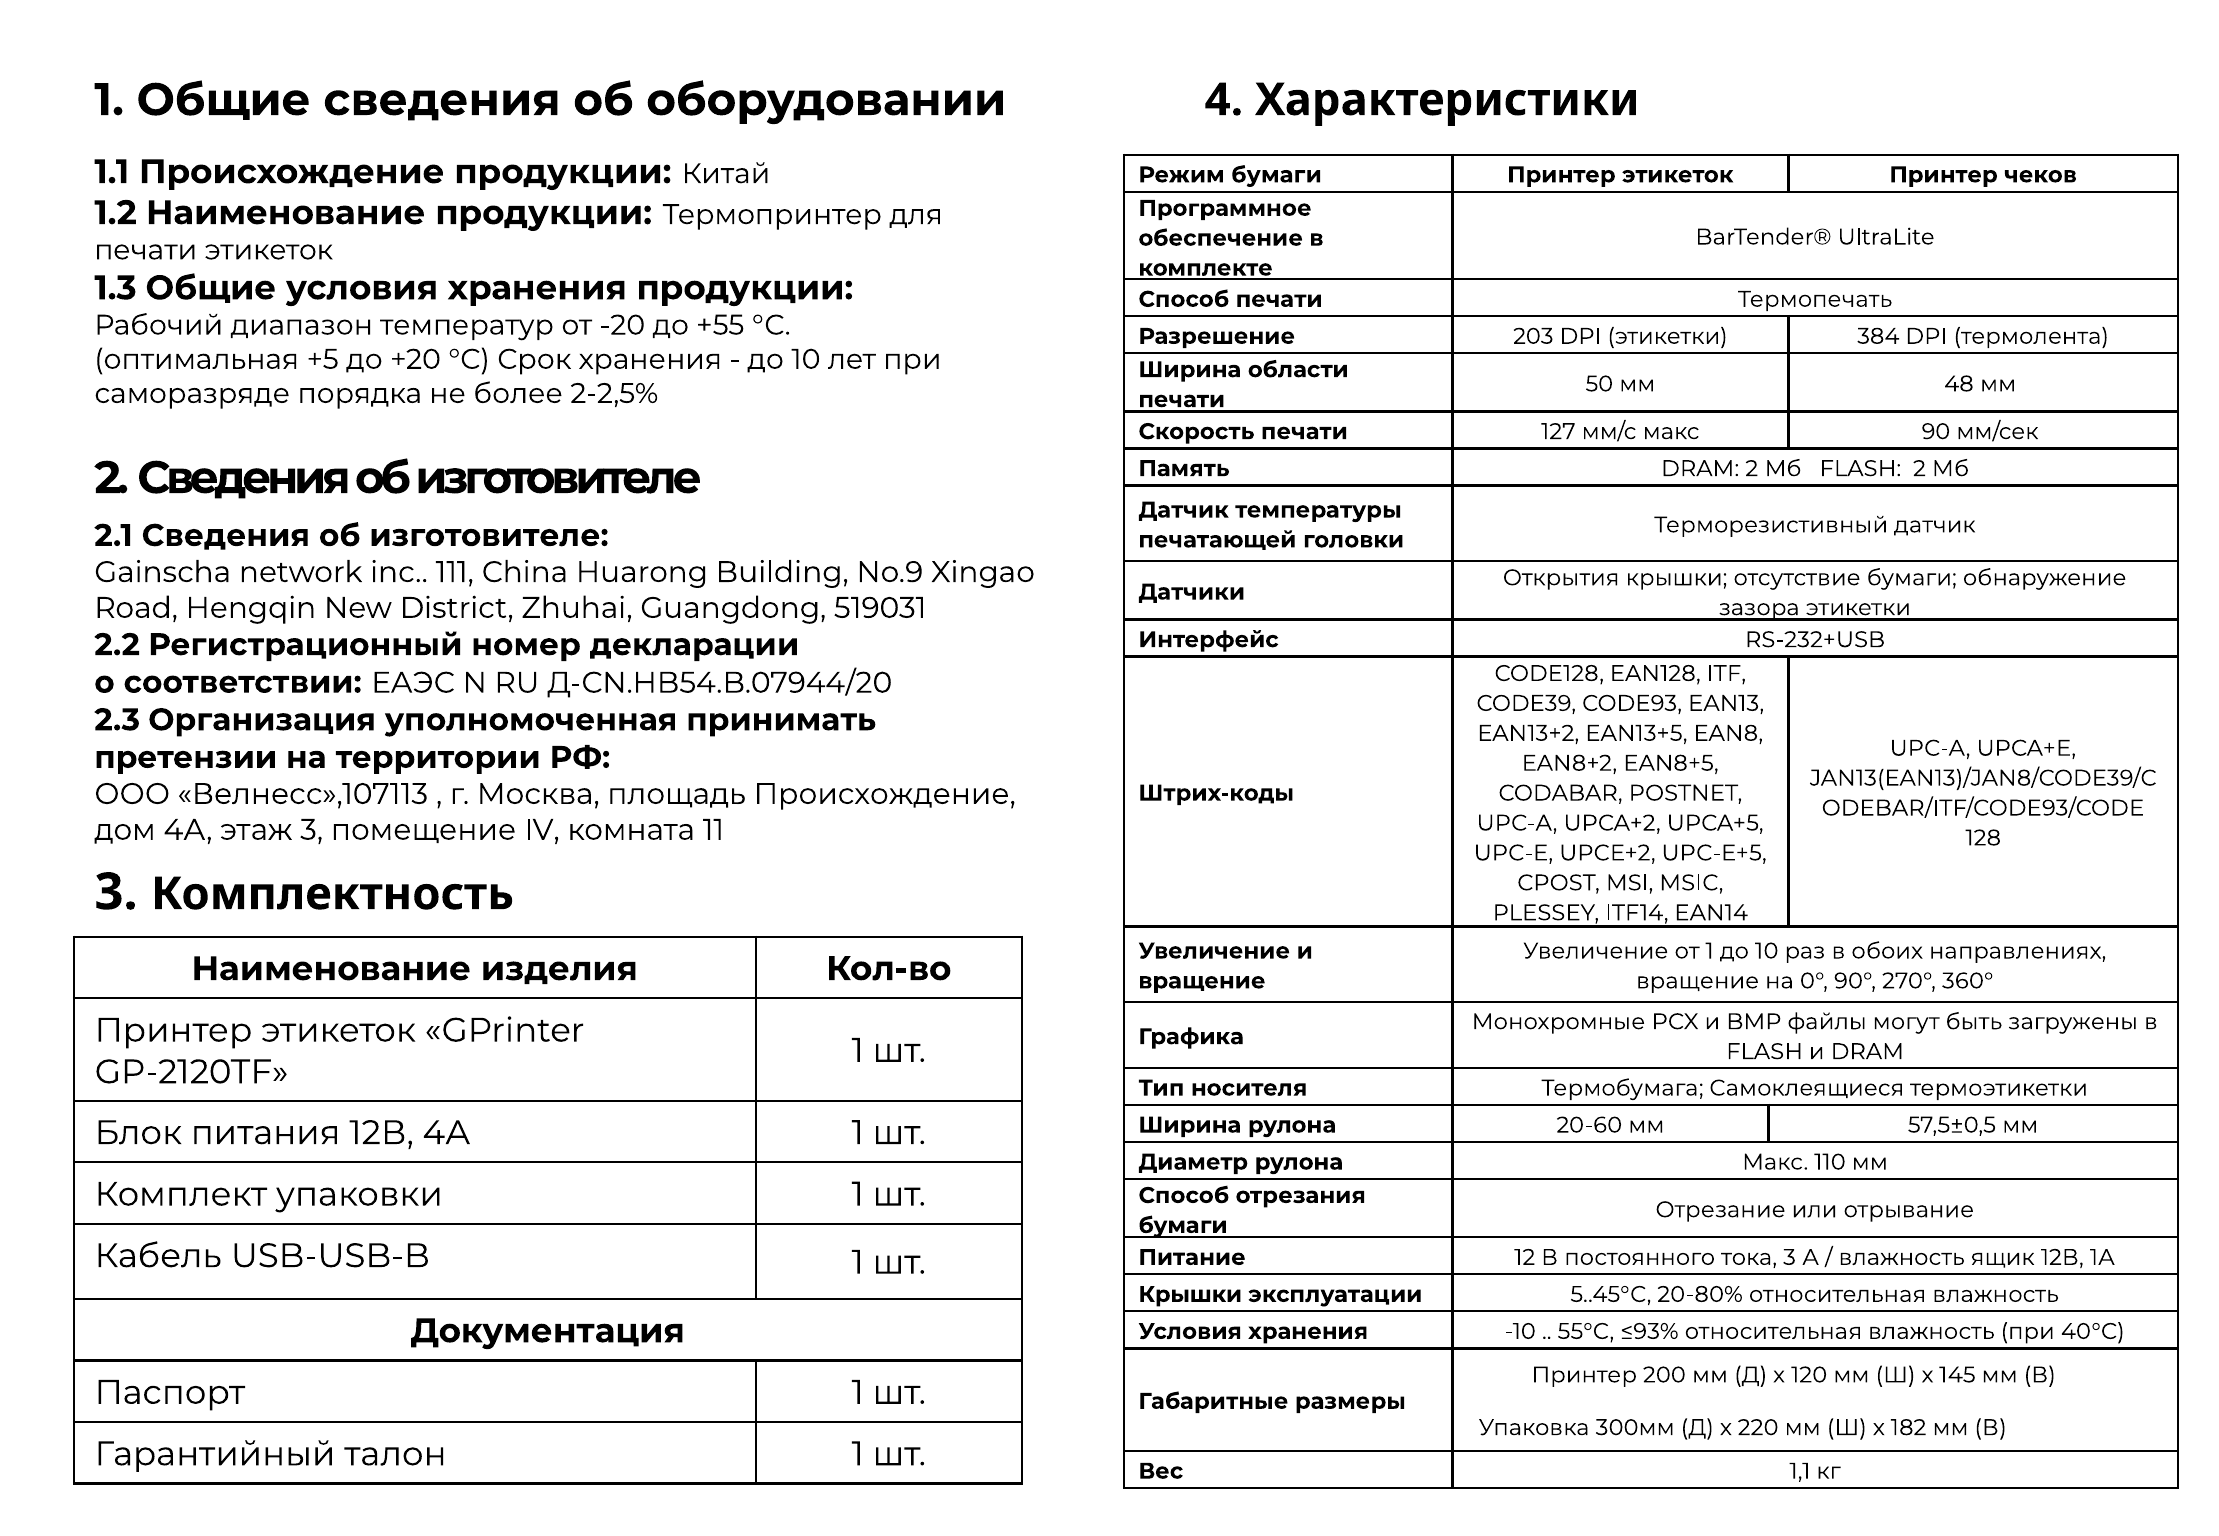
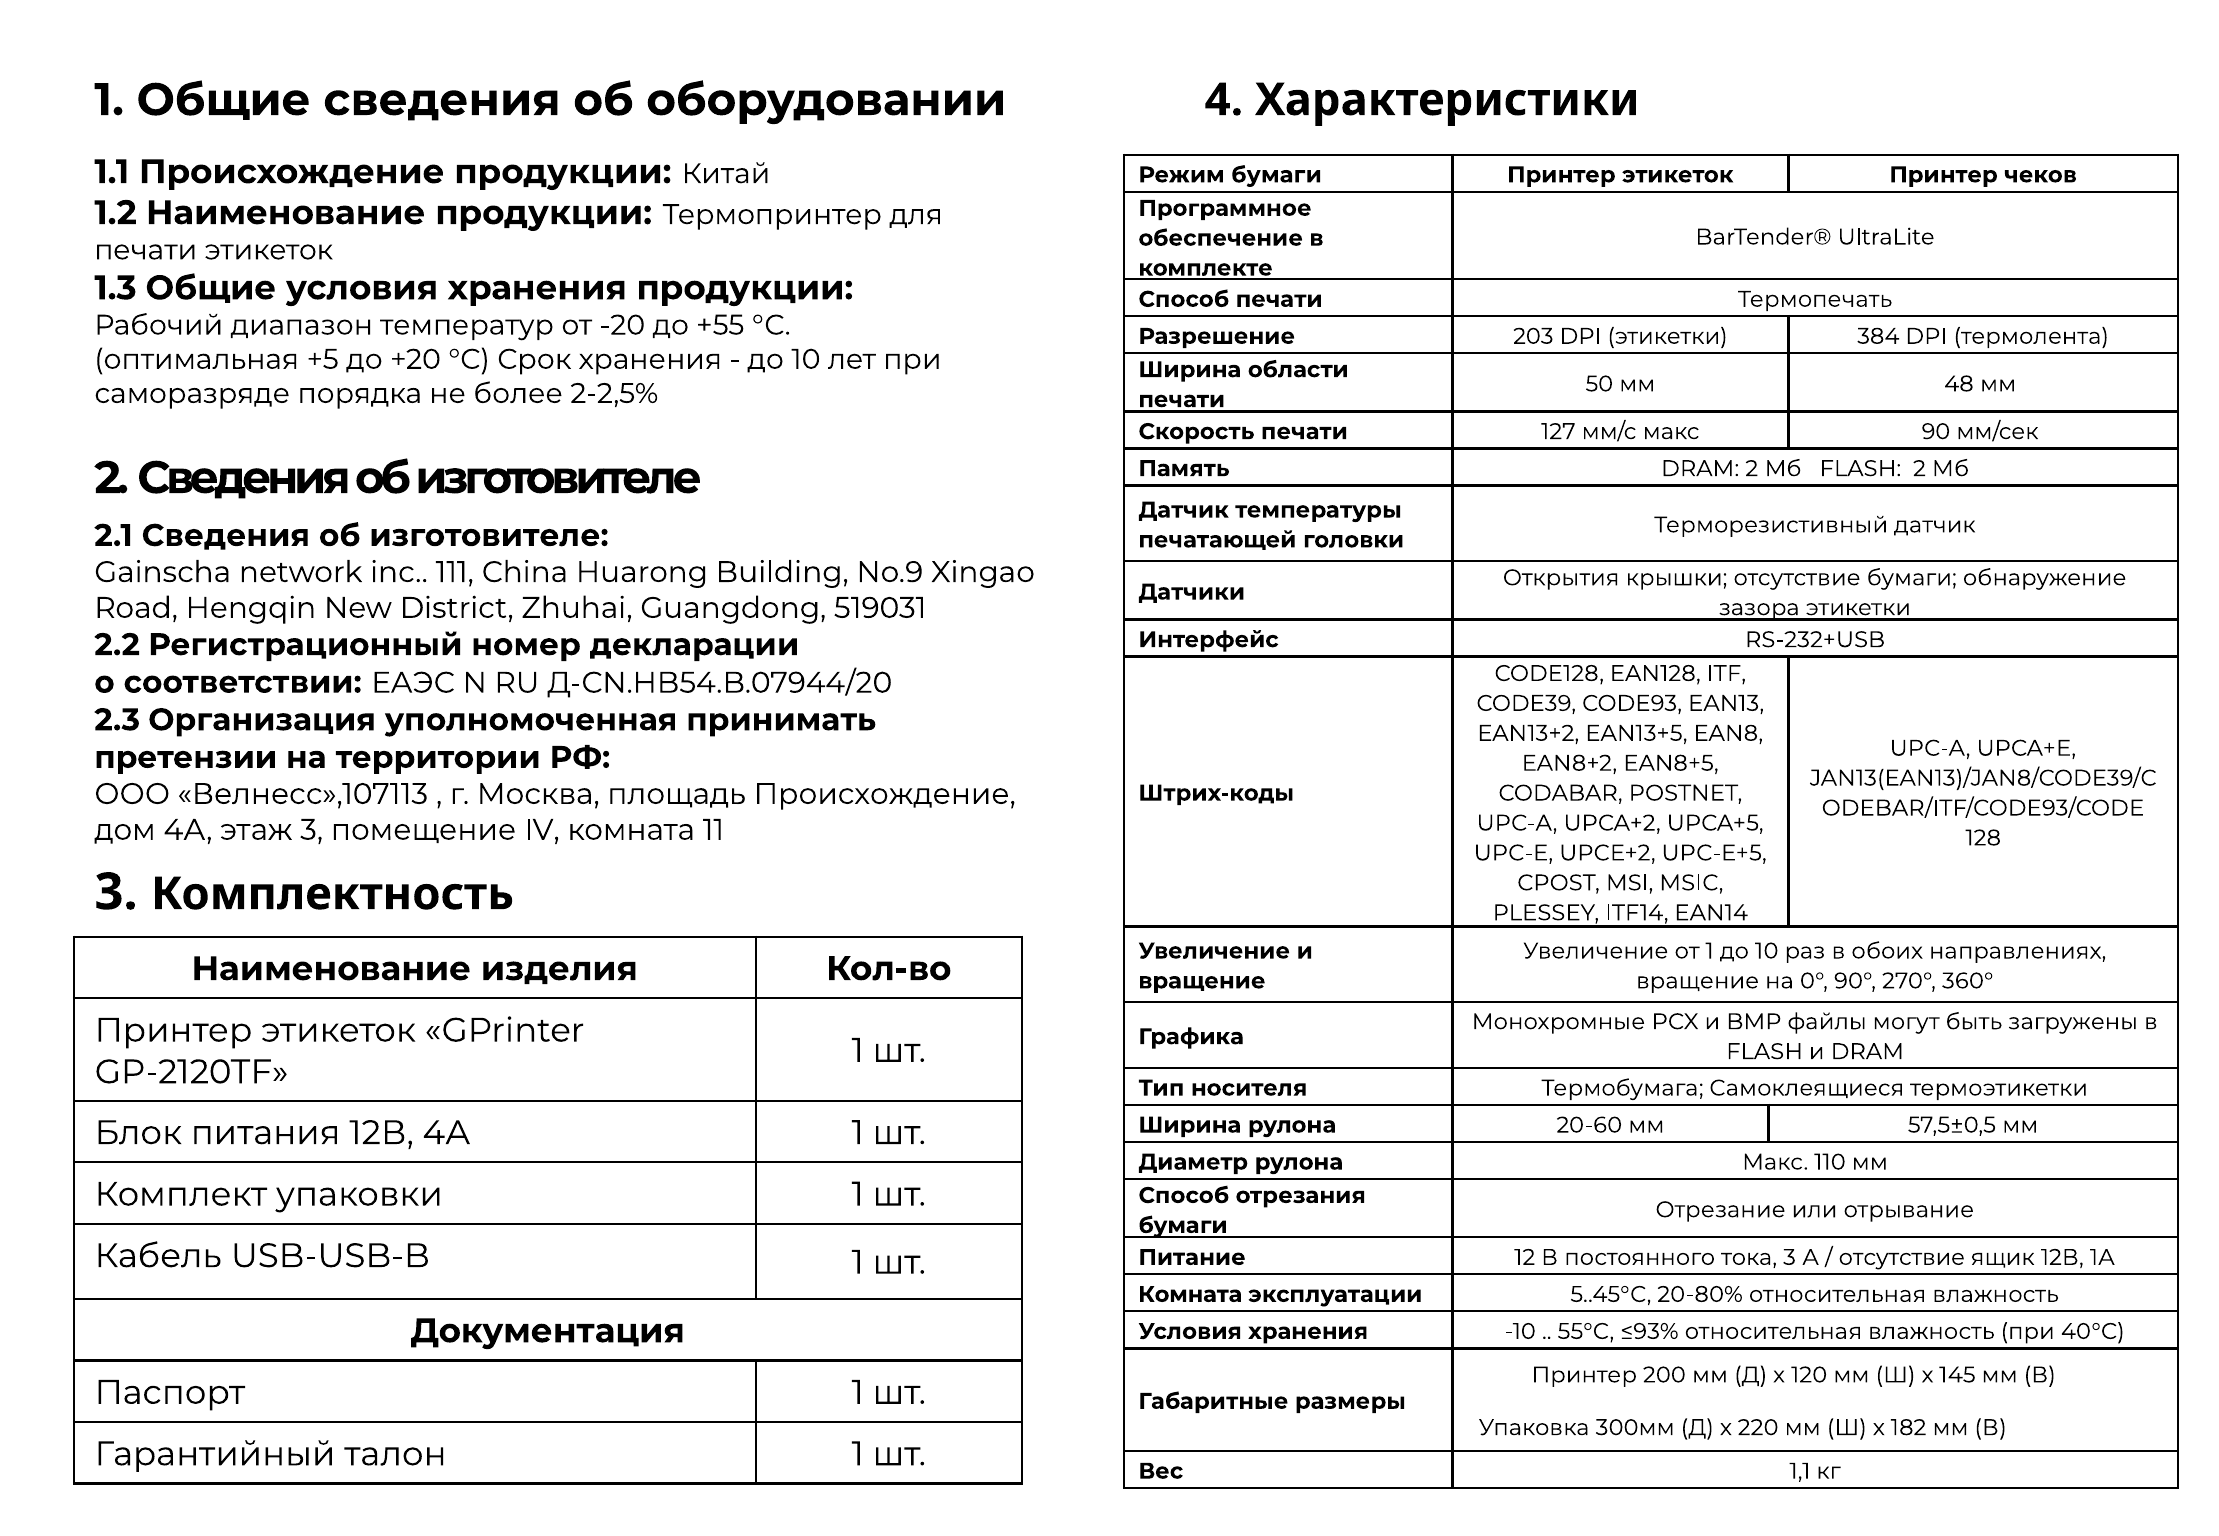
влажность at (1902, 1258): влажность -> отсутствие
Крышки at (1190, 1295): Крышки -> Комната
